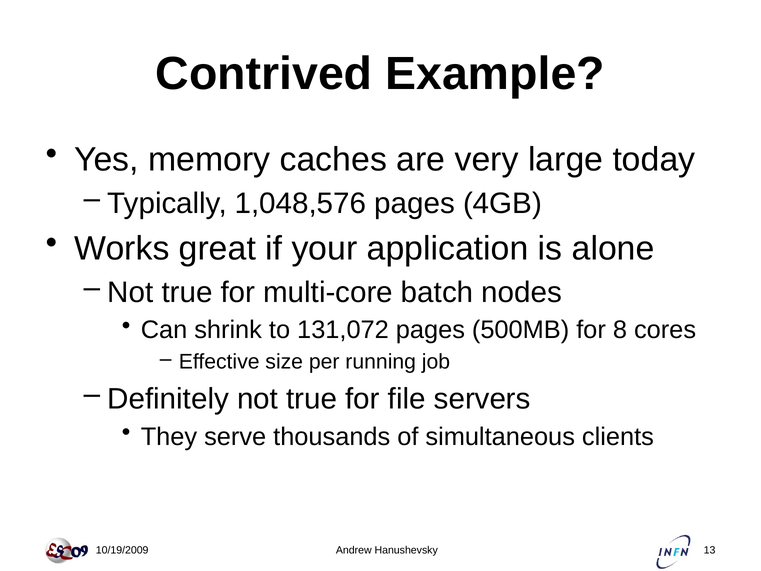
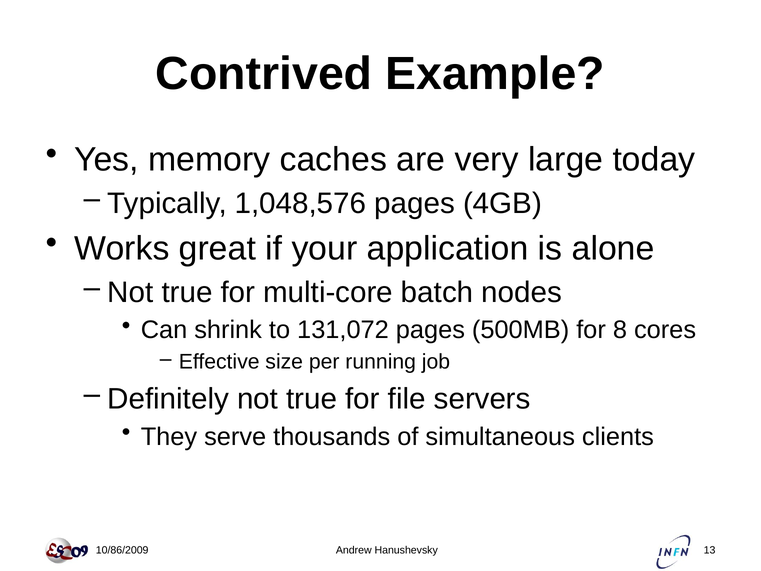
10/19/2009: 10/19/2009 -> 10/86/2009
